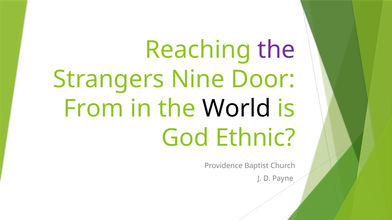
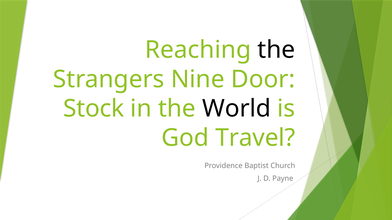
the at (276, 50) colour: purple -> black
From: From -> Stock
Ethnic: Ethnic -> Travel
